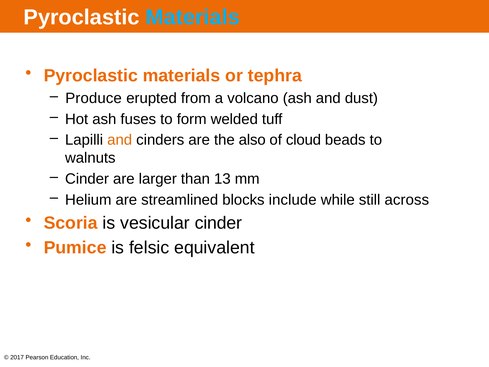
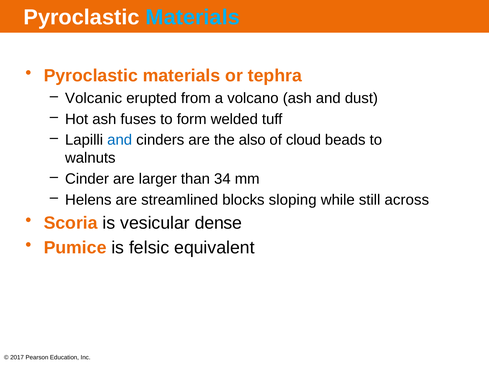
Produce: Produce -> Volcanic
and at (120, 140) colour: orange -> blue
13: 13 -> 34
Helium: Helium -> Helens
include: include -> sloping
vesicular cinder: cinder -> dense
